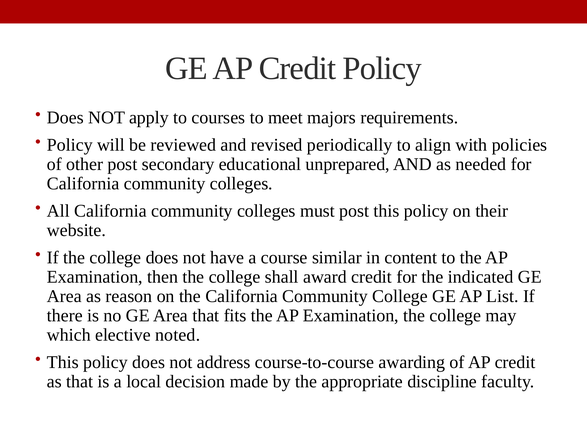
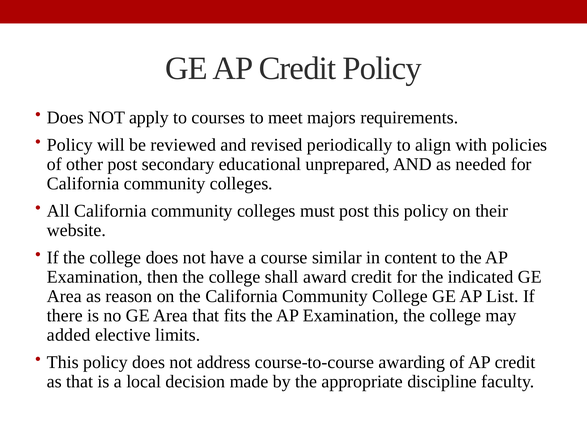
which: which -> added
noted: noted -> limits
